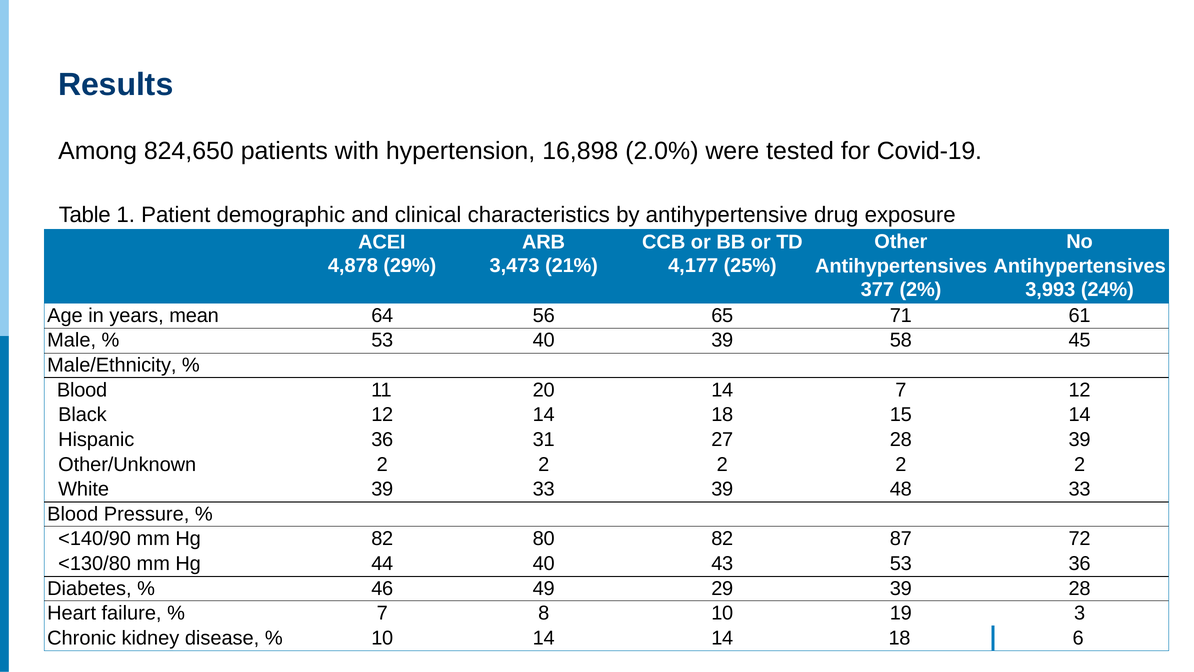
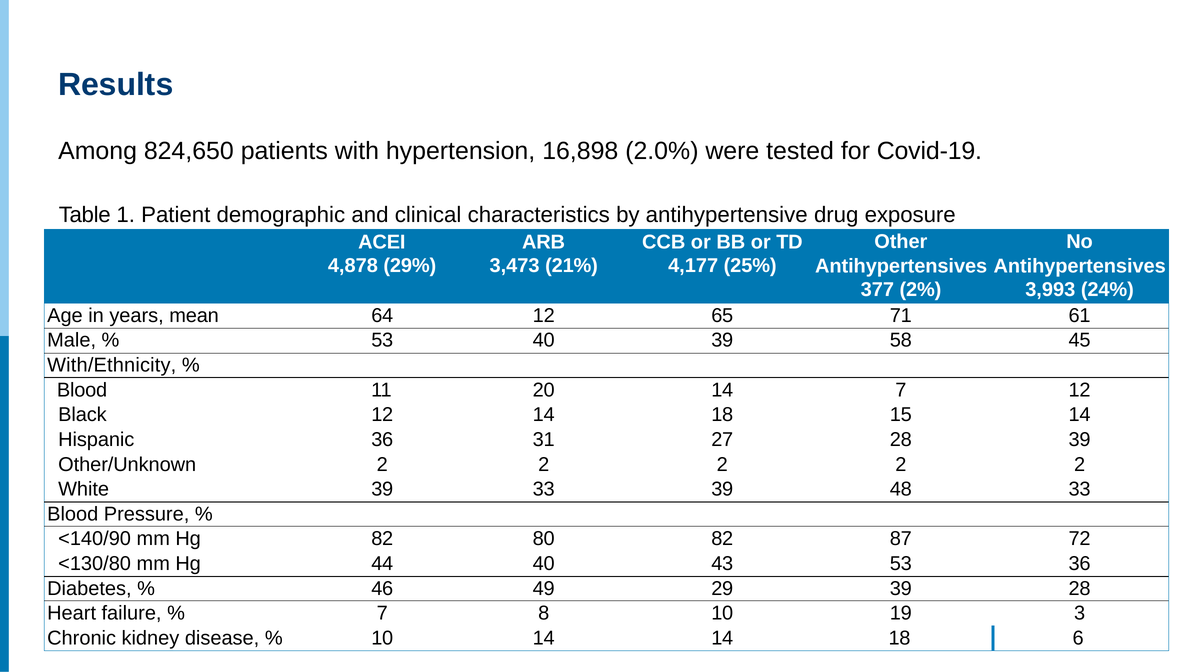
64 56: 56 -> 12
Male/Ethnicity: Male/Ethnicity -> With/Ethnicity
